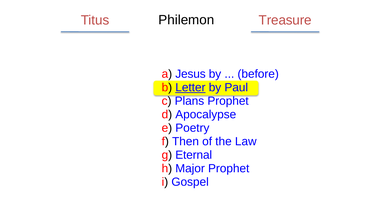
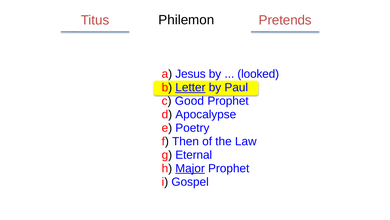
Treasure: Treasure -> Pretends
before: before -> looked
Plans: Plans -> Good
Major underline: none -> present
